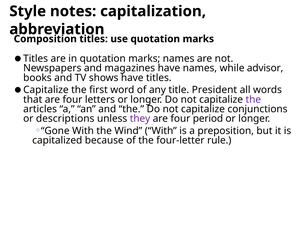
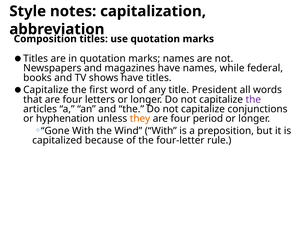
advisor: advisor -> federal
descriptions: descriptions -> hyphenation
they colour: purple -> orange
